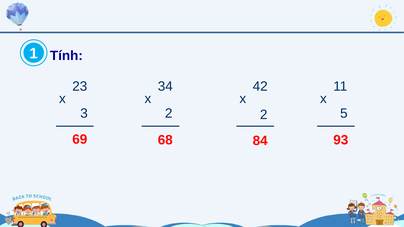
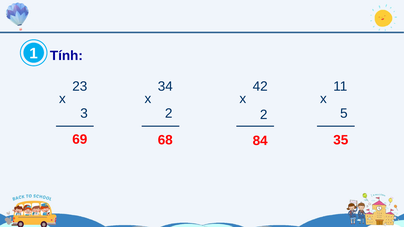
93: 93 -> 35
